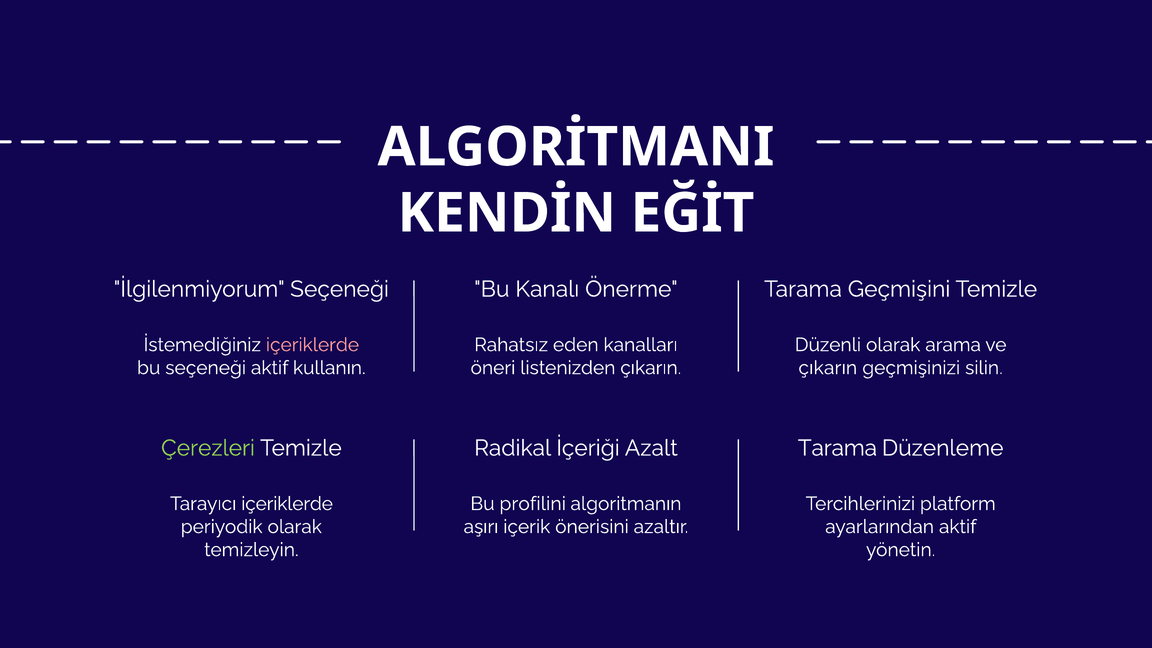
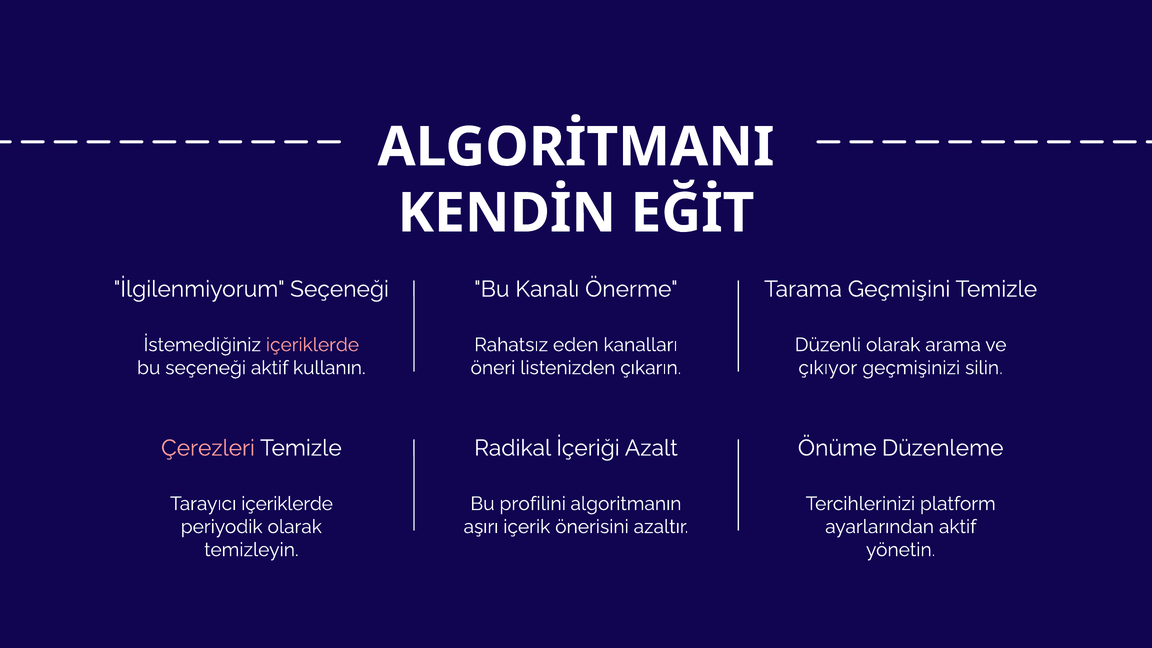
çıkarın at (828, 368): çıkarın -> çıkıyor
Çerezleri colour: light green -> pink
Tarama at (837, 448): Tarama -> Önüme
